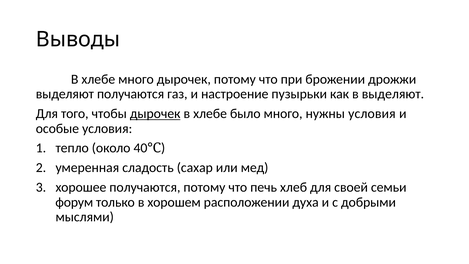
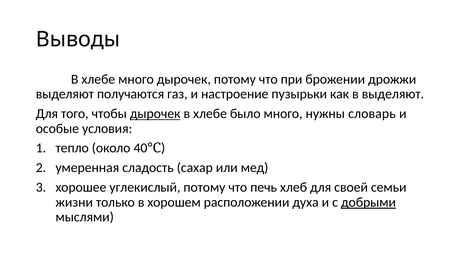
нужны условия: условия -> словарь
хорошее получаются: получаются -> углекислый
форум: форум -> жизни
добрыми underline: none -> present
